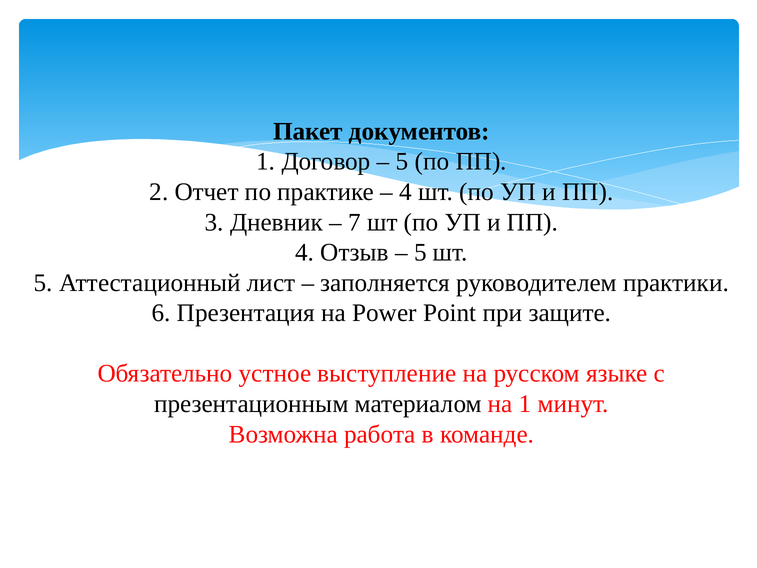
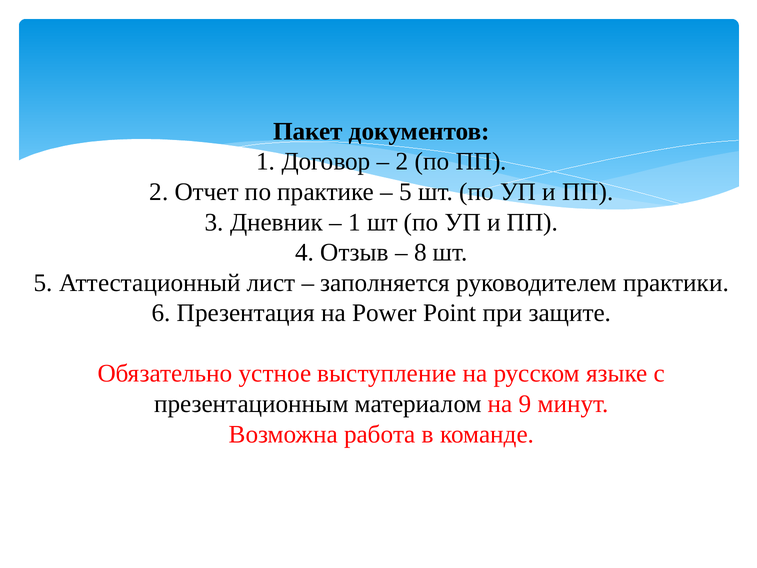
5 at (402, 162): 5 -> 2
4 at (406, 192): 4 -> 5
7 at (354, 222): 7 -> 1
5 at (420, 252): 5 -> 8
на 1: 1 -> 9
